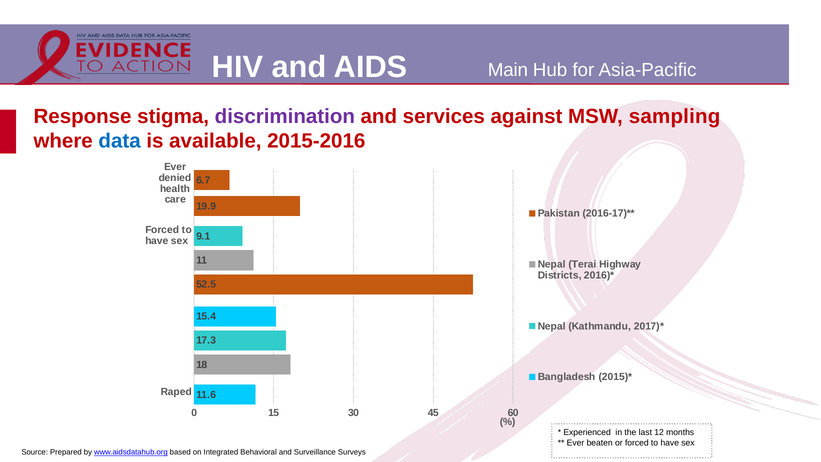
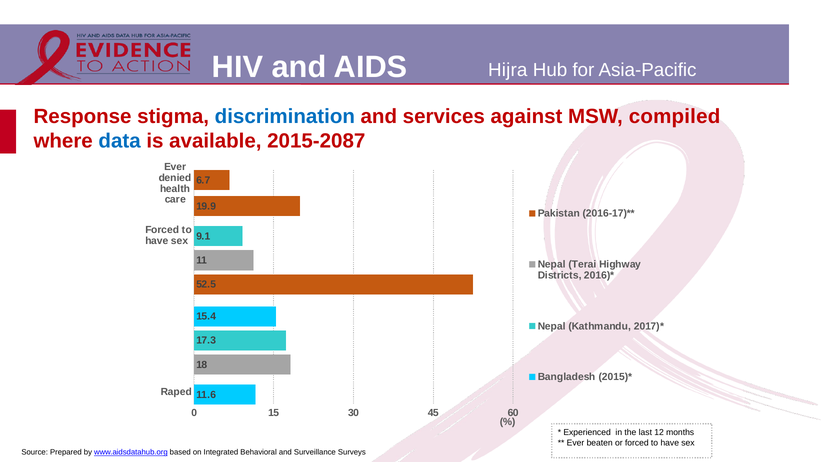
Main: Main -> Hijra
discrimination colour: purple -> blue
sampling: sampling -> compiled
2015-2016: 2015-2016 -> 2015-2087
